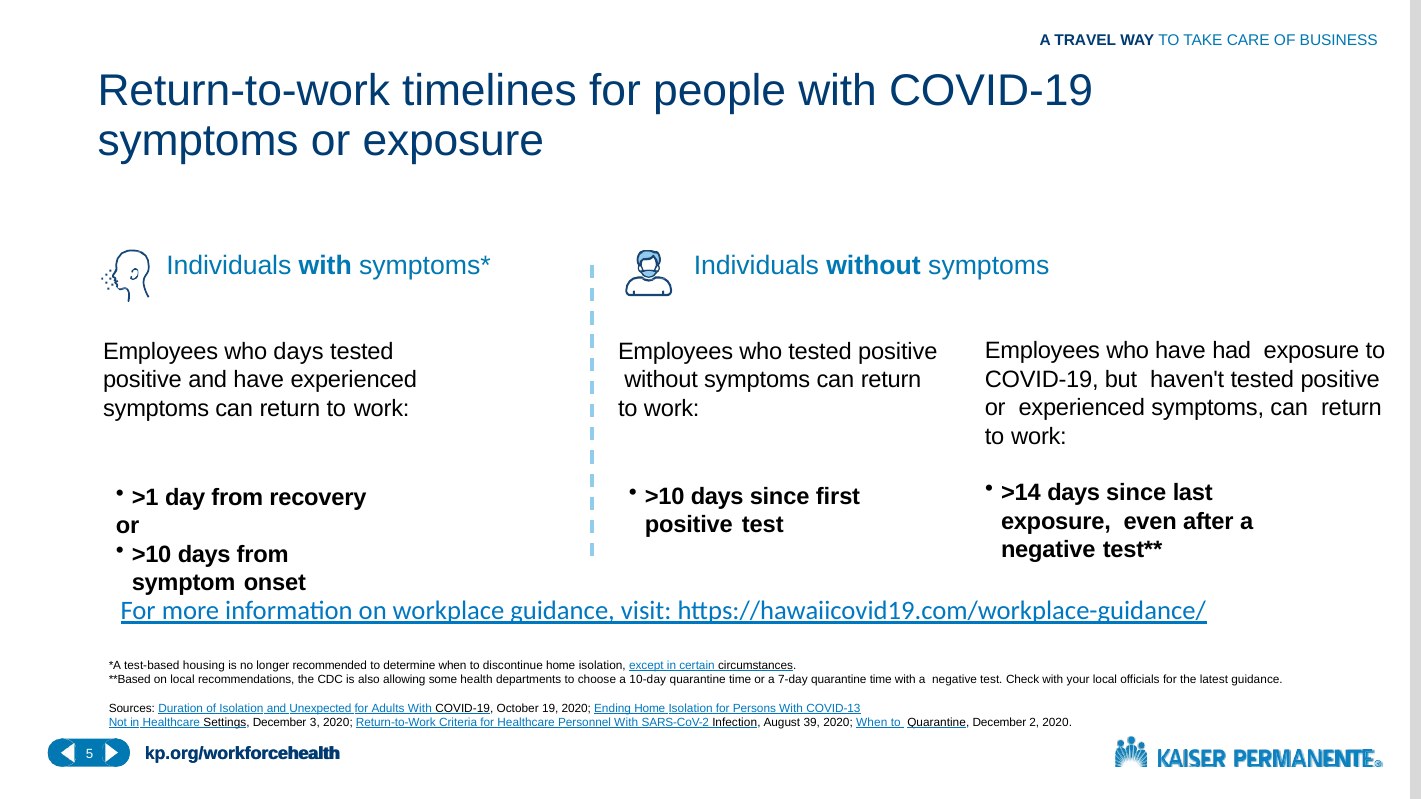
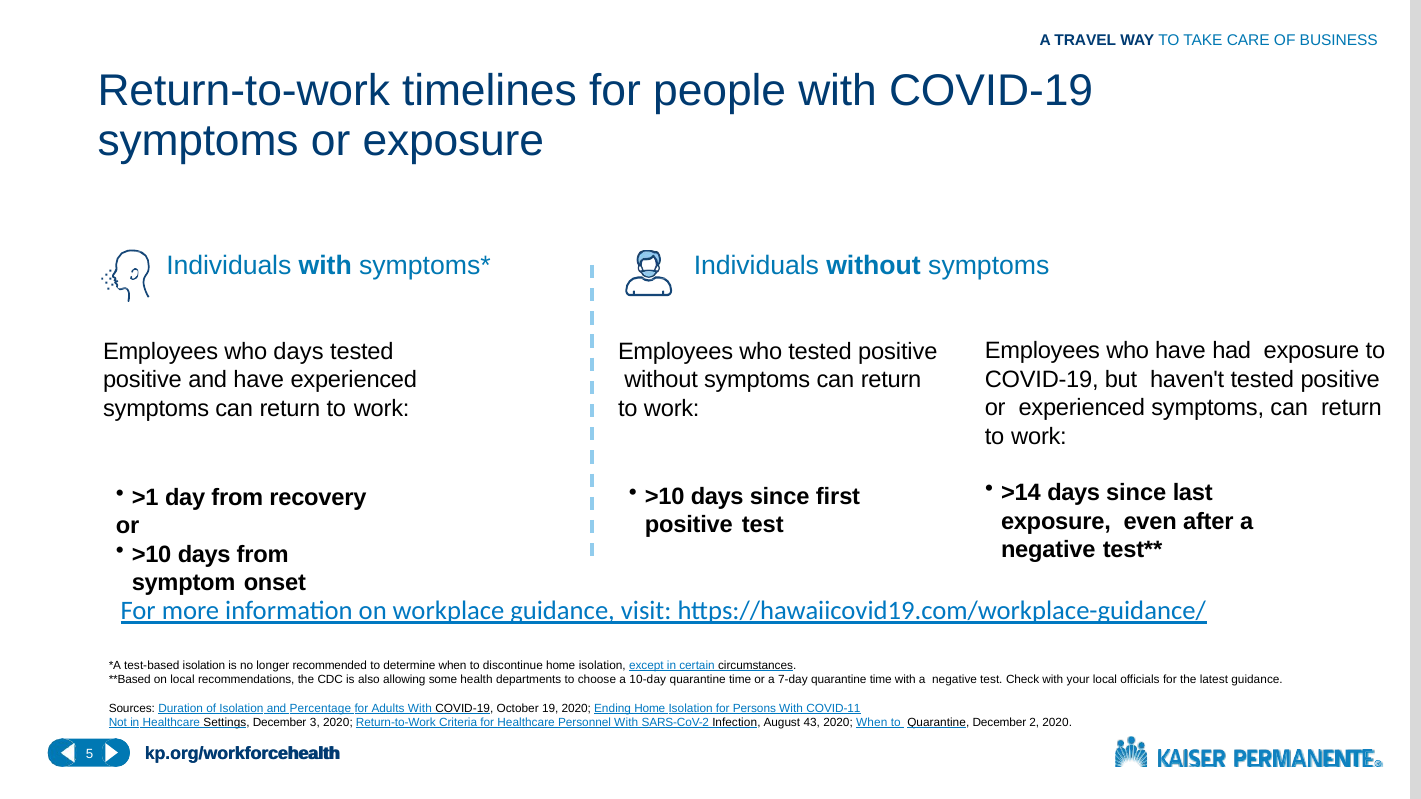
test-based housing: housing -> isolation
Unexpected: Unexpected -> Percentage
COVID-13: COVID-13 -> COVID-11
39: 39 -> 43
